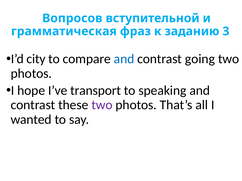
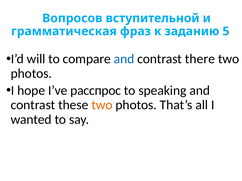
3: 3 -> 5
city: city -> will
going: going -> there
transport: transport -> расспрос
two at (102, 105) colour: purple -> orange
